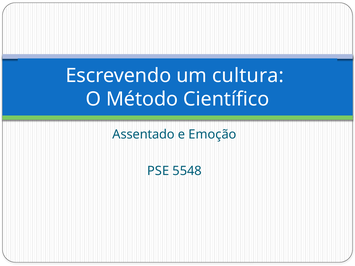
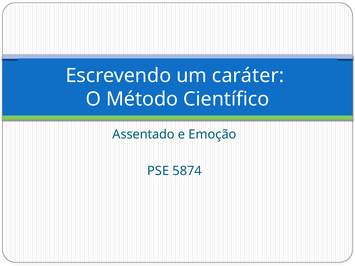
cultura: cultura -> caráter
5548: 5548 -> 5874
